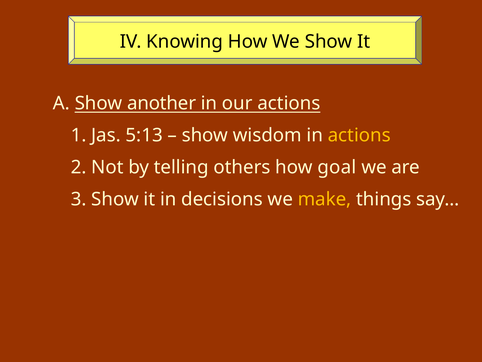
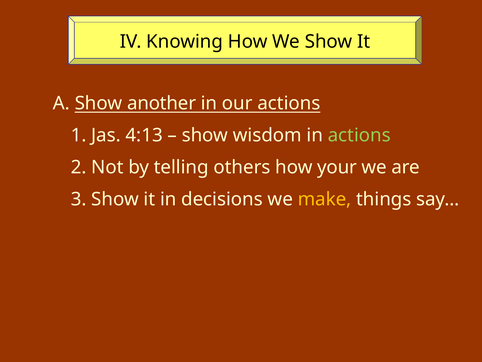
5:13: 5:13 -> 4:13
actions at (359, 135) colour: yellow -> light green
goal: goal -> your
